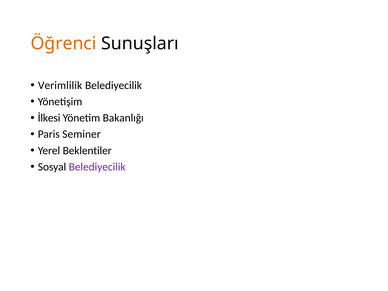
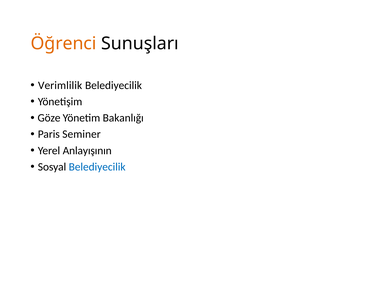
İlkesi: İlkesi -> Göze
Beklentiler: Beklentiler -> Anlayışının
Belediyecilik at (97, 167) colour: purple -> blue
